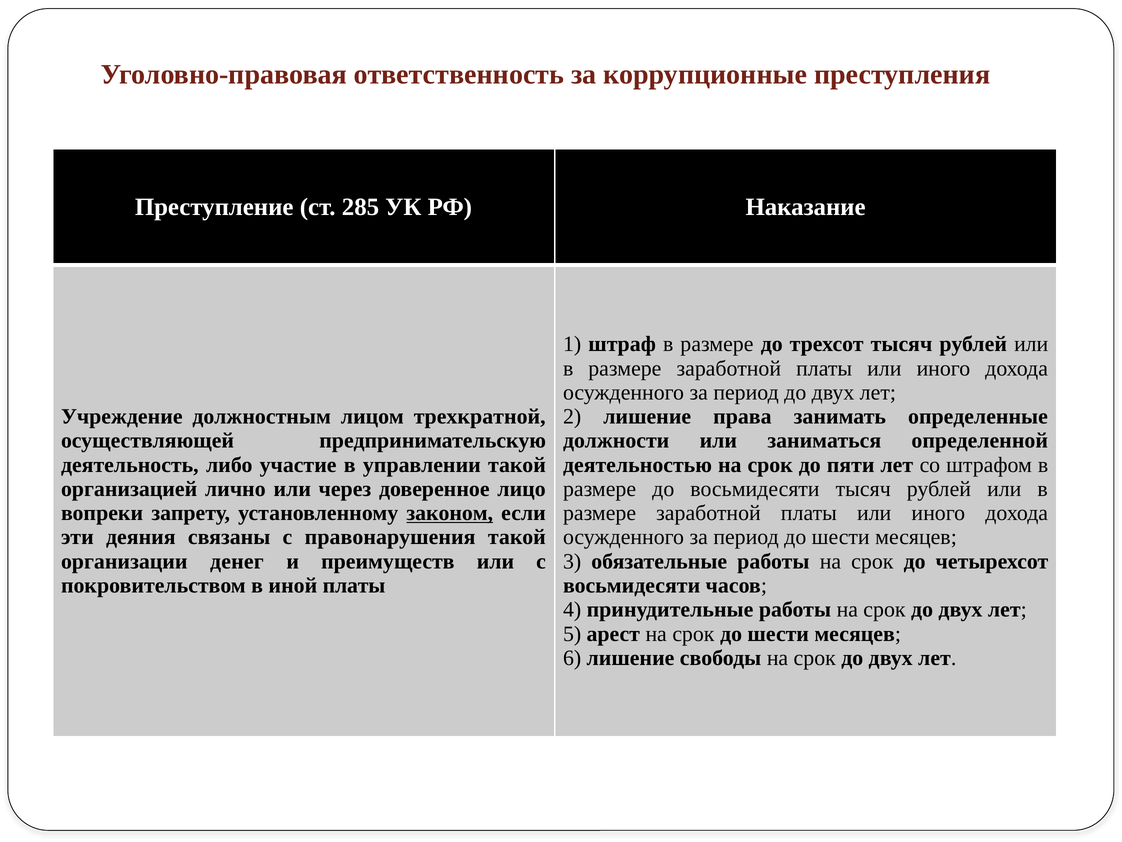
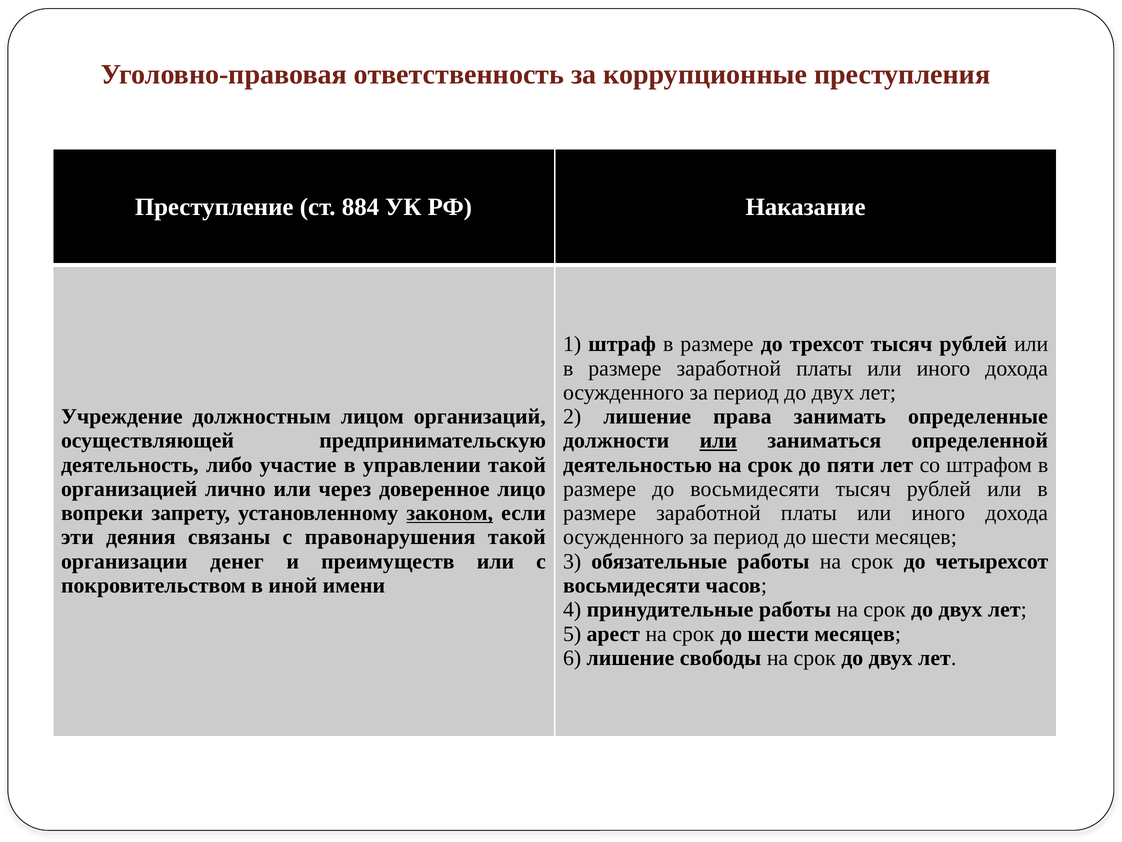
285: 285 -> 884
трехкратной: трехкратной -> организаций
или at (718, 440) underline: none -> present
иной платы: платы -> имени
